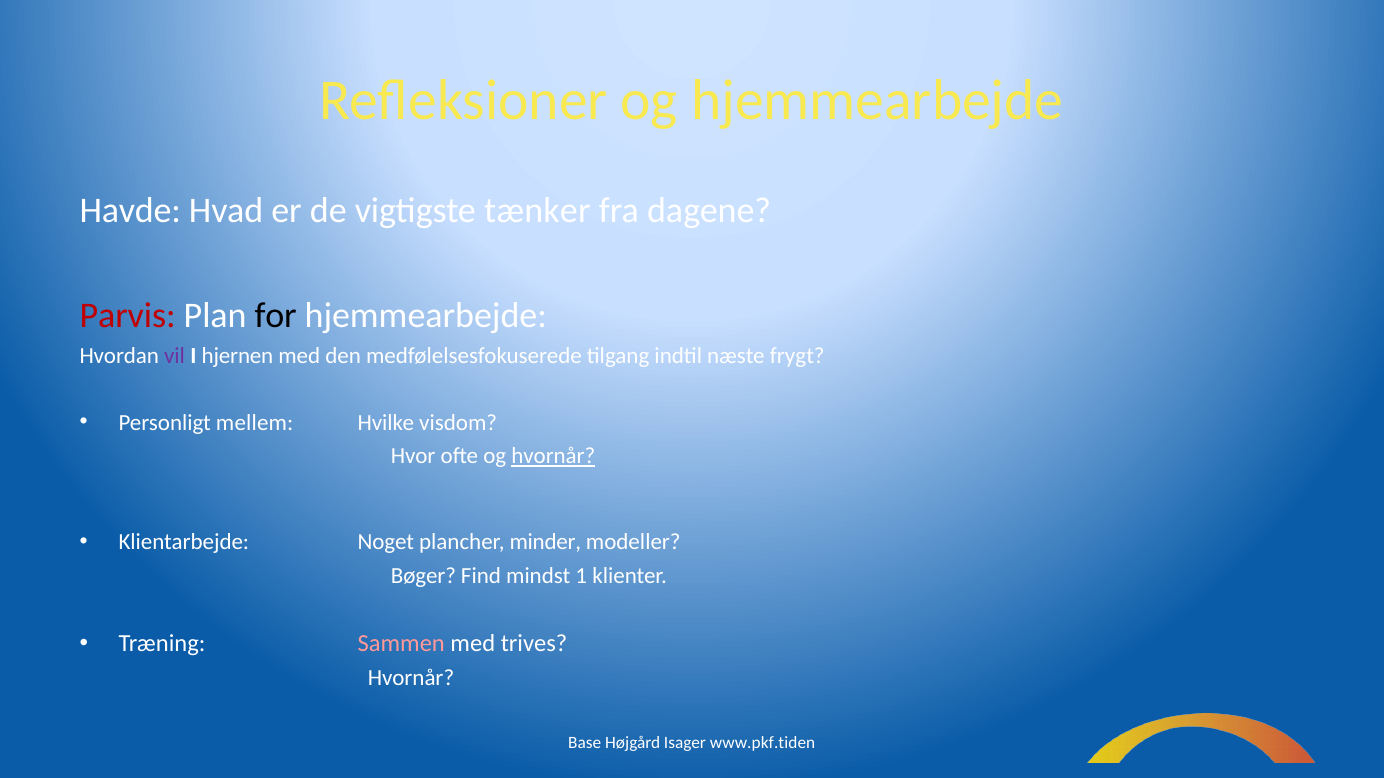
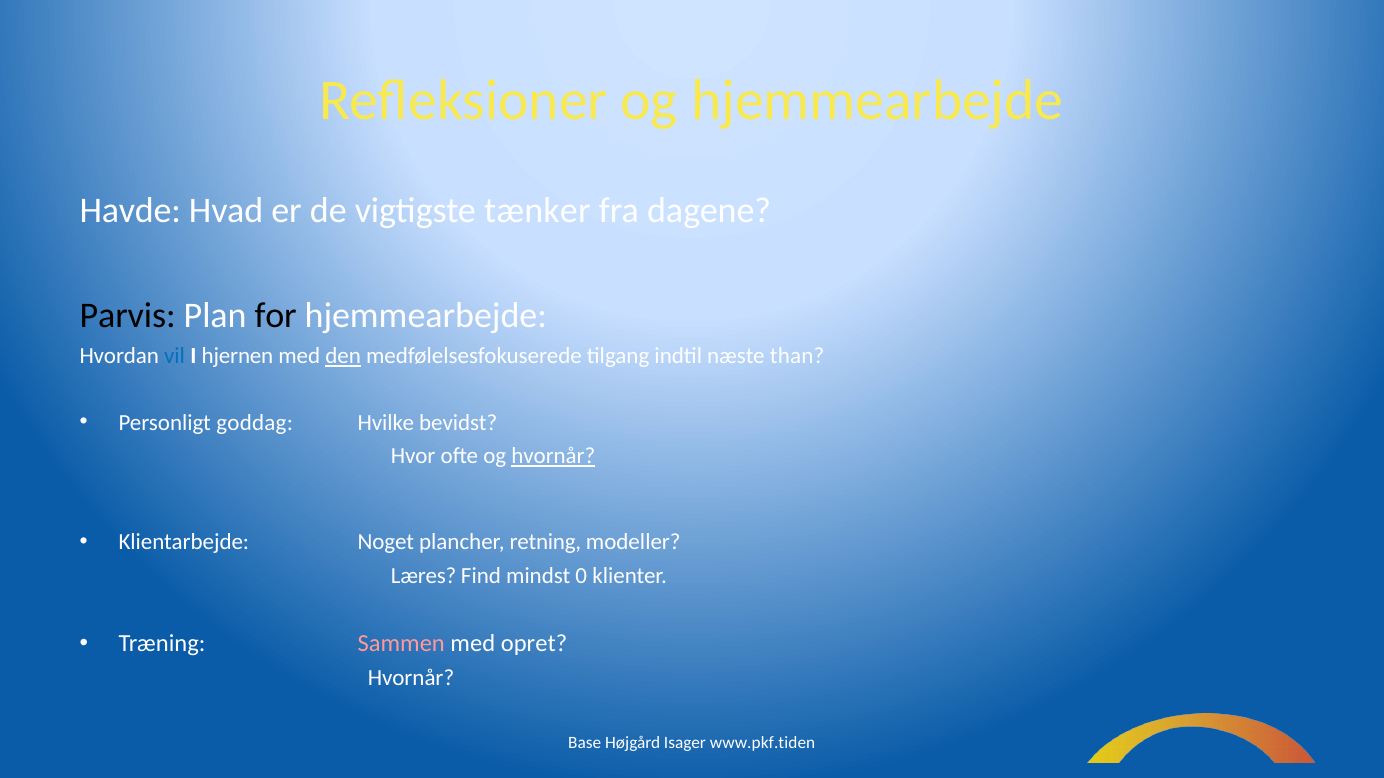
Parvis colour: red -> black
vil colour: purple -> blue
den underline: none -> present
frygt: frygt -> than
mellem: mellem -> goddag
visdom: visdom -> bevidst
minder: minder -> retning
Bøger: Bøger -> Læres
1: 1 -> 0
trives: trives -> opret
